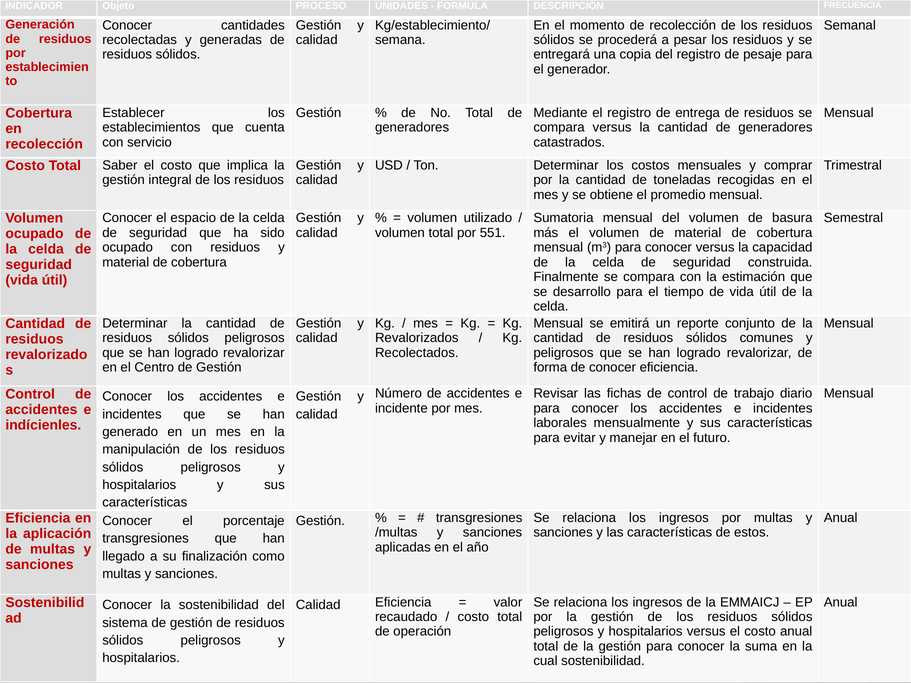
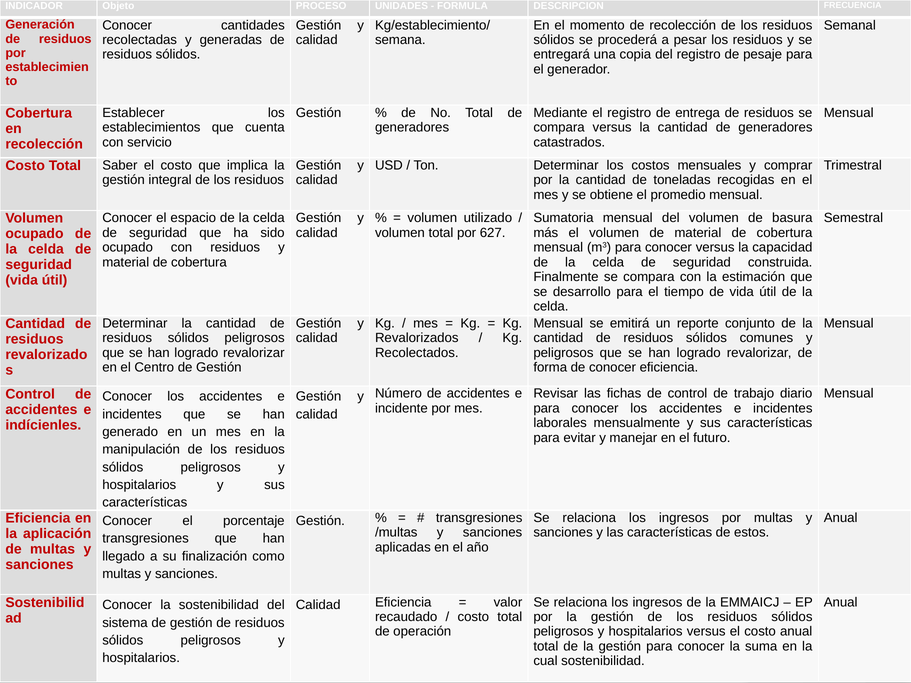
551: 551 -> 627
